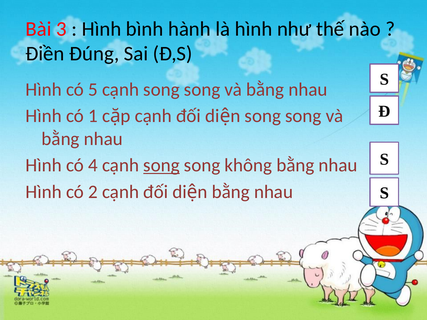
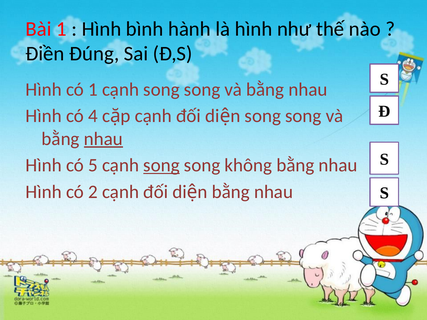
Bài 3: 3 -> 1
có 5: 5 -> 1
1: 1 -> 4
nhau at (103, 139) underline: none -> present
4: 4 -> 5
